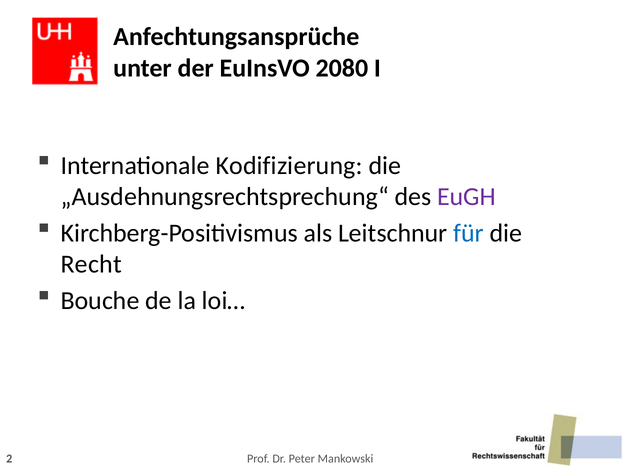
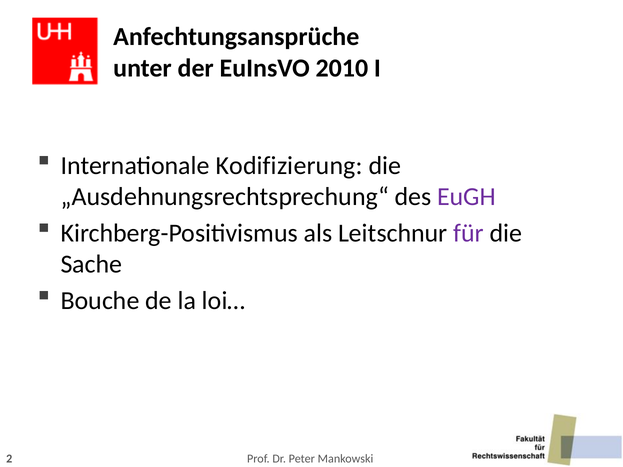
2080: 2080 -> 2010
für colour: blue -> purple
Recht: Recht -> Sache
